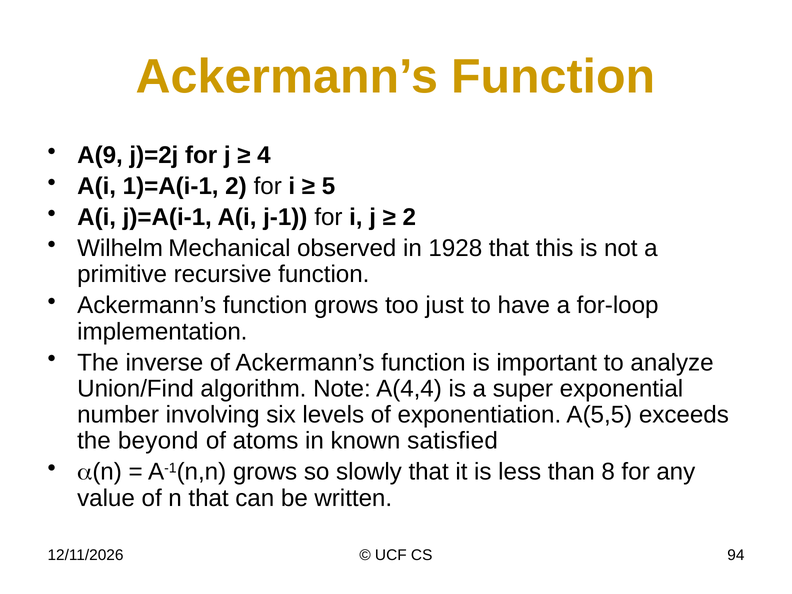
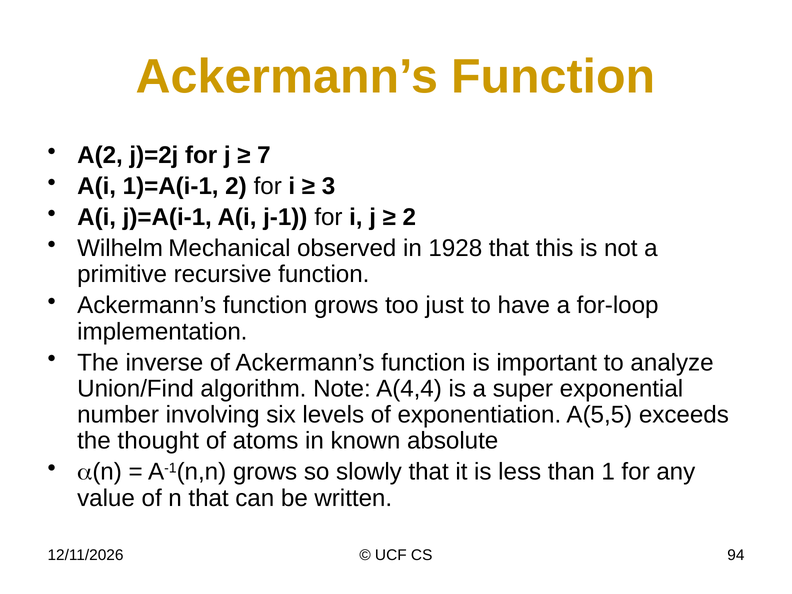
A(9: A(9 -> A(2
4: 4 -> 7
5: 5 -> 3
beyond: beyond -> thought
satisfied: satisfied -> absolute
8: 8 -> 1
